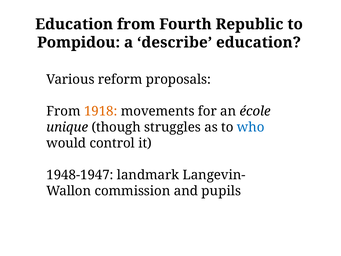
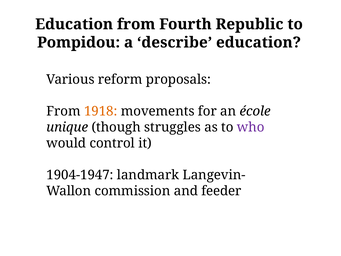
who colour: blue -> purple
1948-1947: 1948-1947 -> 1904-1947
pupils: pupils -> feeder
